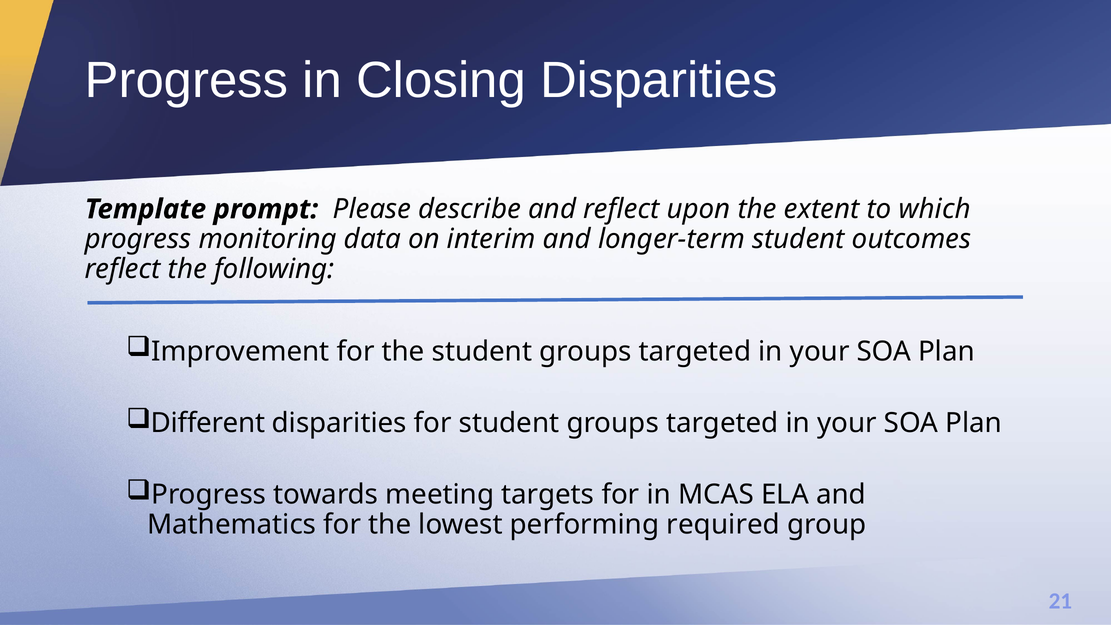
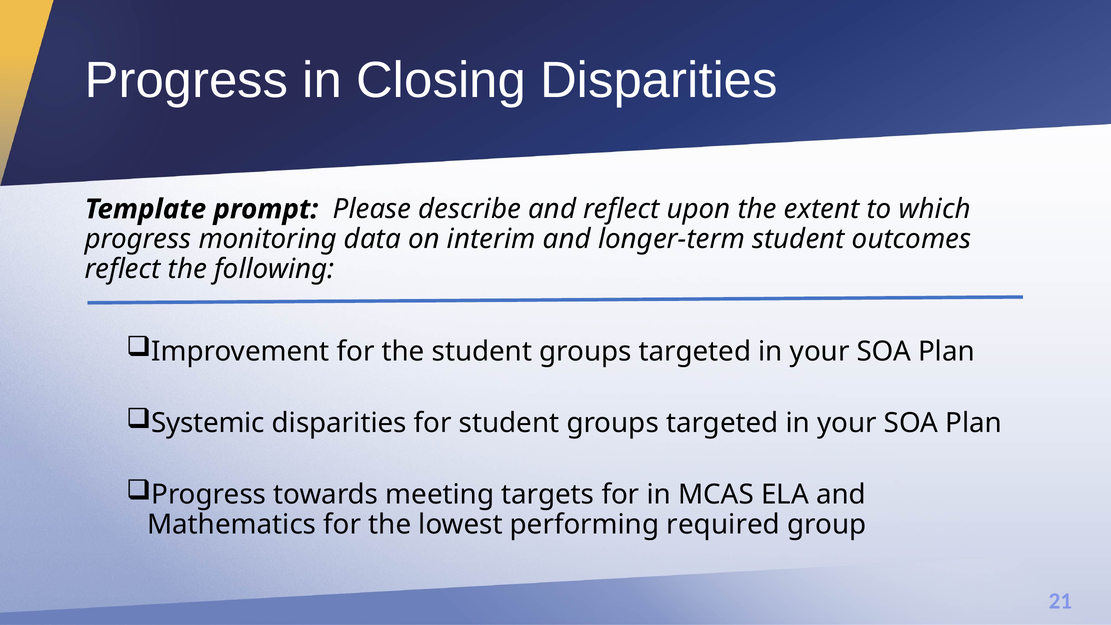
Different: Different -> Systemic
